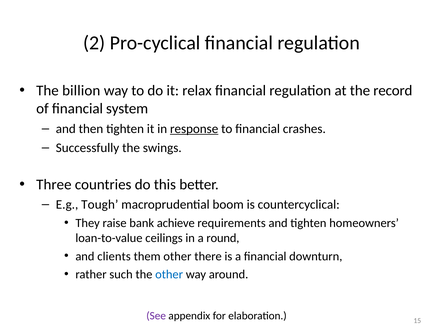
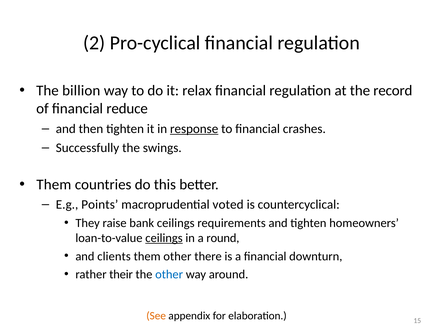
system: system -> reduce
Three at (54, 185): Three -> Them
Tough: Tough -> Points
boom: boom -> voted
bank achieve: achieve -> ceilings
ceilings at (164, 238) underline: none -> present
such: such -> their
See colour: purple -> orange
